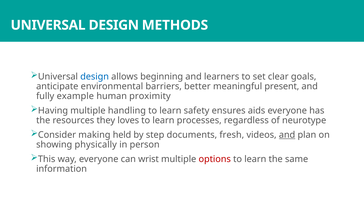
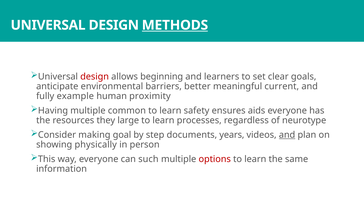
METHODS underline: none -> present
design at (95, 76) colour: blue -> red
present: present -> current
handling: handling -> common
loves: loves -> large
held: held -> goal
fresh: fresh -> years
wrist: wrist -> such
